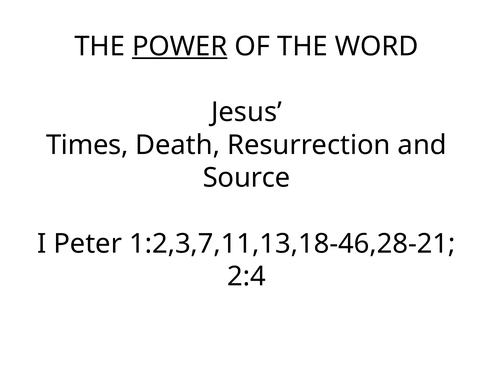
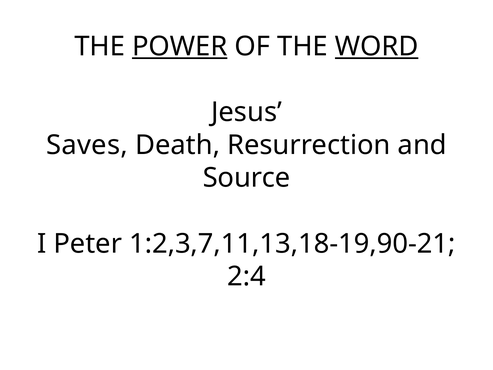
WORD underline: none -> present
Times: Times -> Saves
1:2,3,7,11,13,18-46,28-21: 1:2,3,7,11,13,18-46,28-21 -> 1:2,3,7,11,13,18-19,90-21
